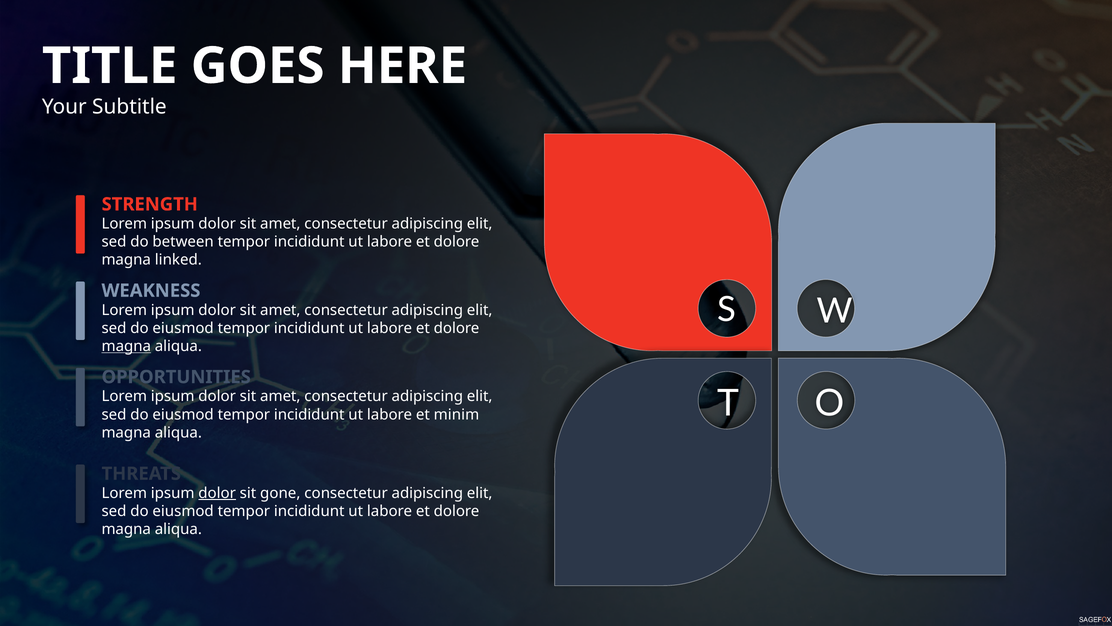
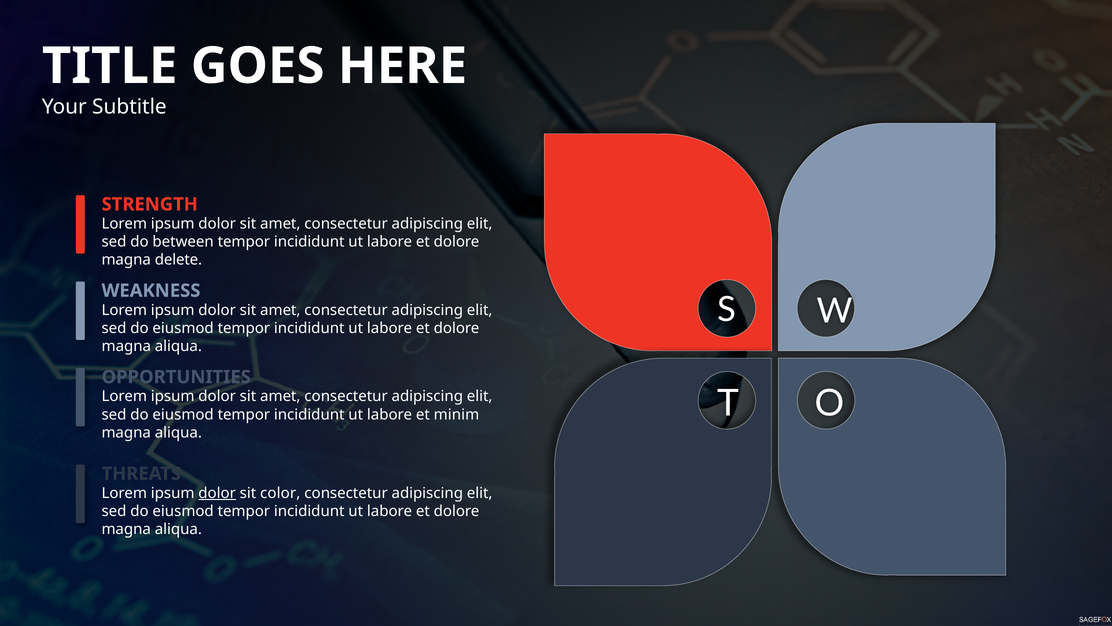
linked: linked -> delete
magna at (126, 346) underline: present -> none
gone: gone -> color
